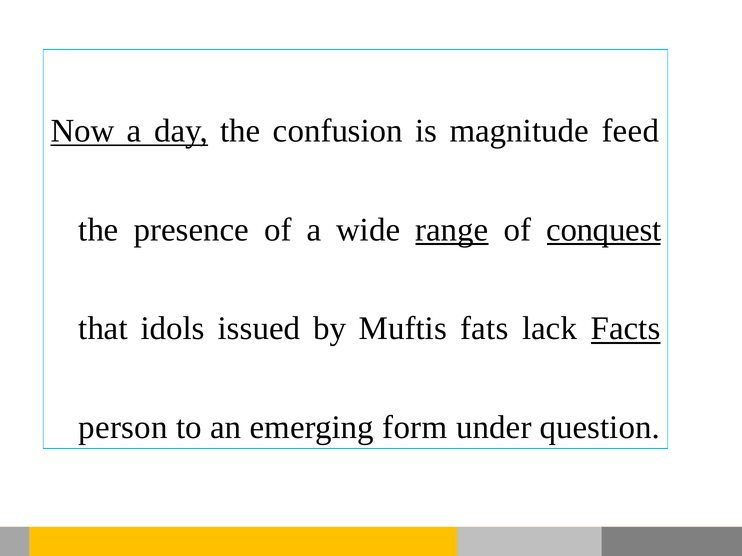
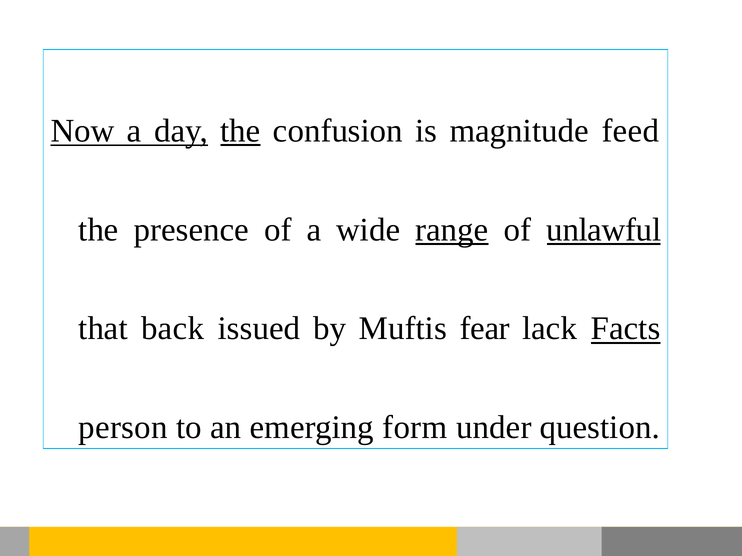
the at (240, 131) underline: none -> present
conquest: conquest -> unlawful
idols: idols -> back
fats: fats -> fear
